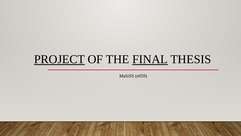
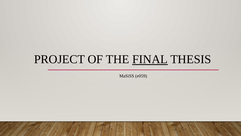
PROJECT underline: present -> none
